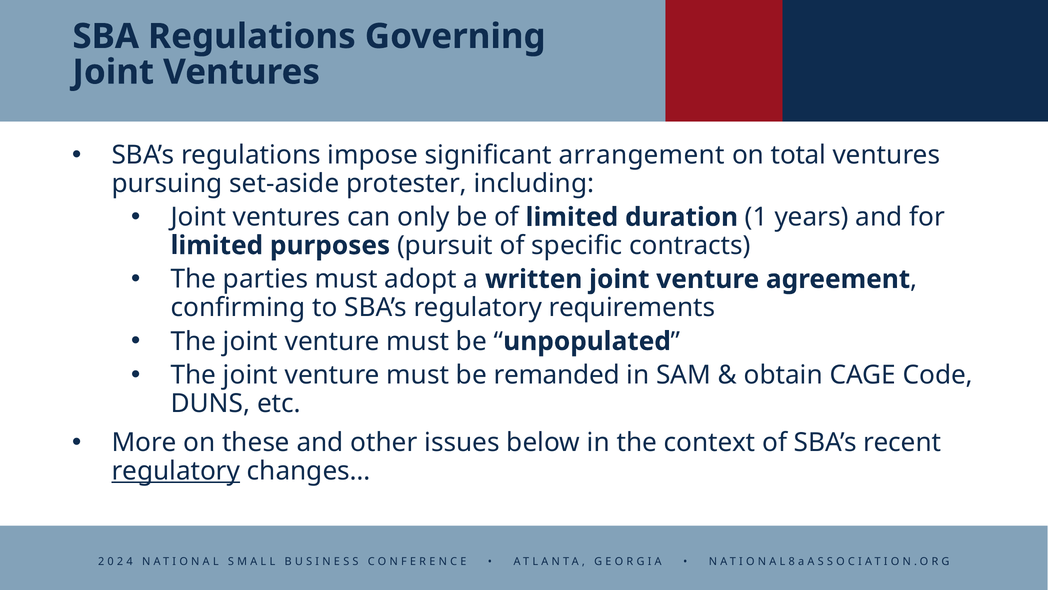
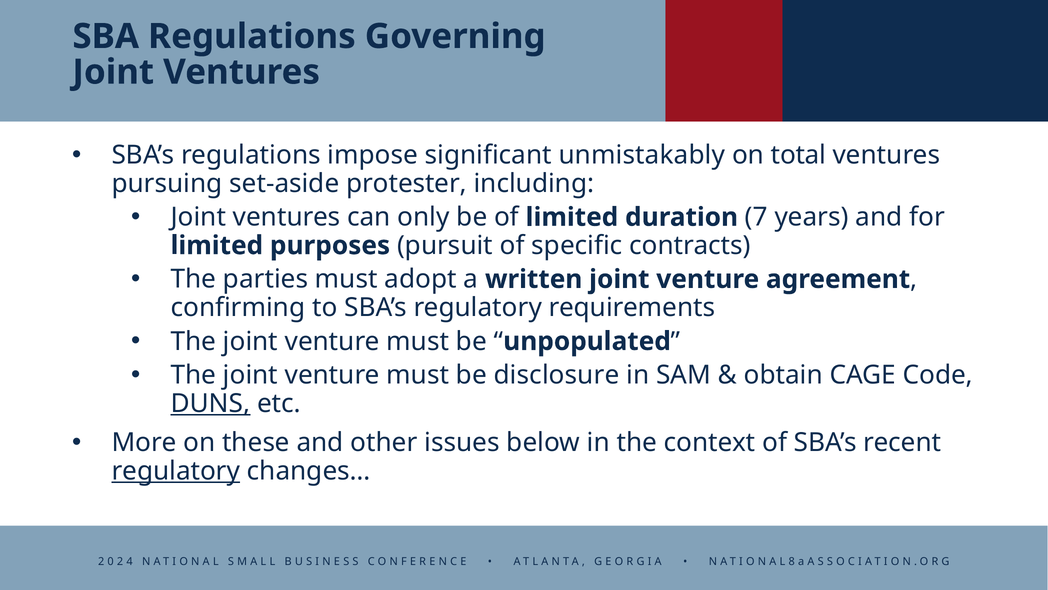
arrangement: arrangement -> unmistakably
1: 1 -> 7
remanded: remanded -> disclosure
DUNS underline: none -> present
